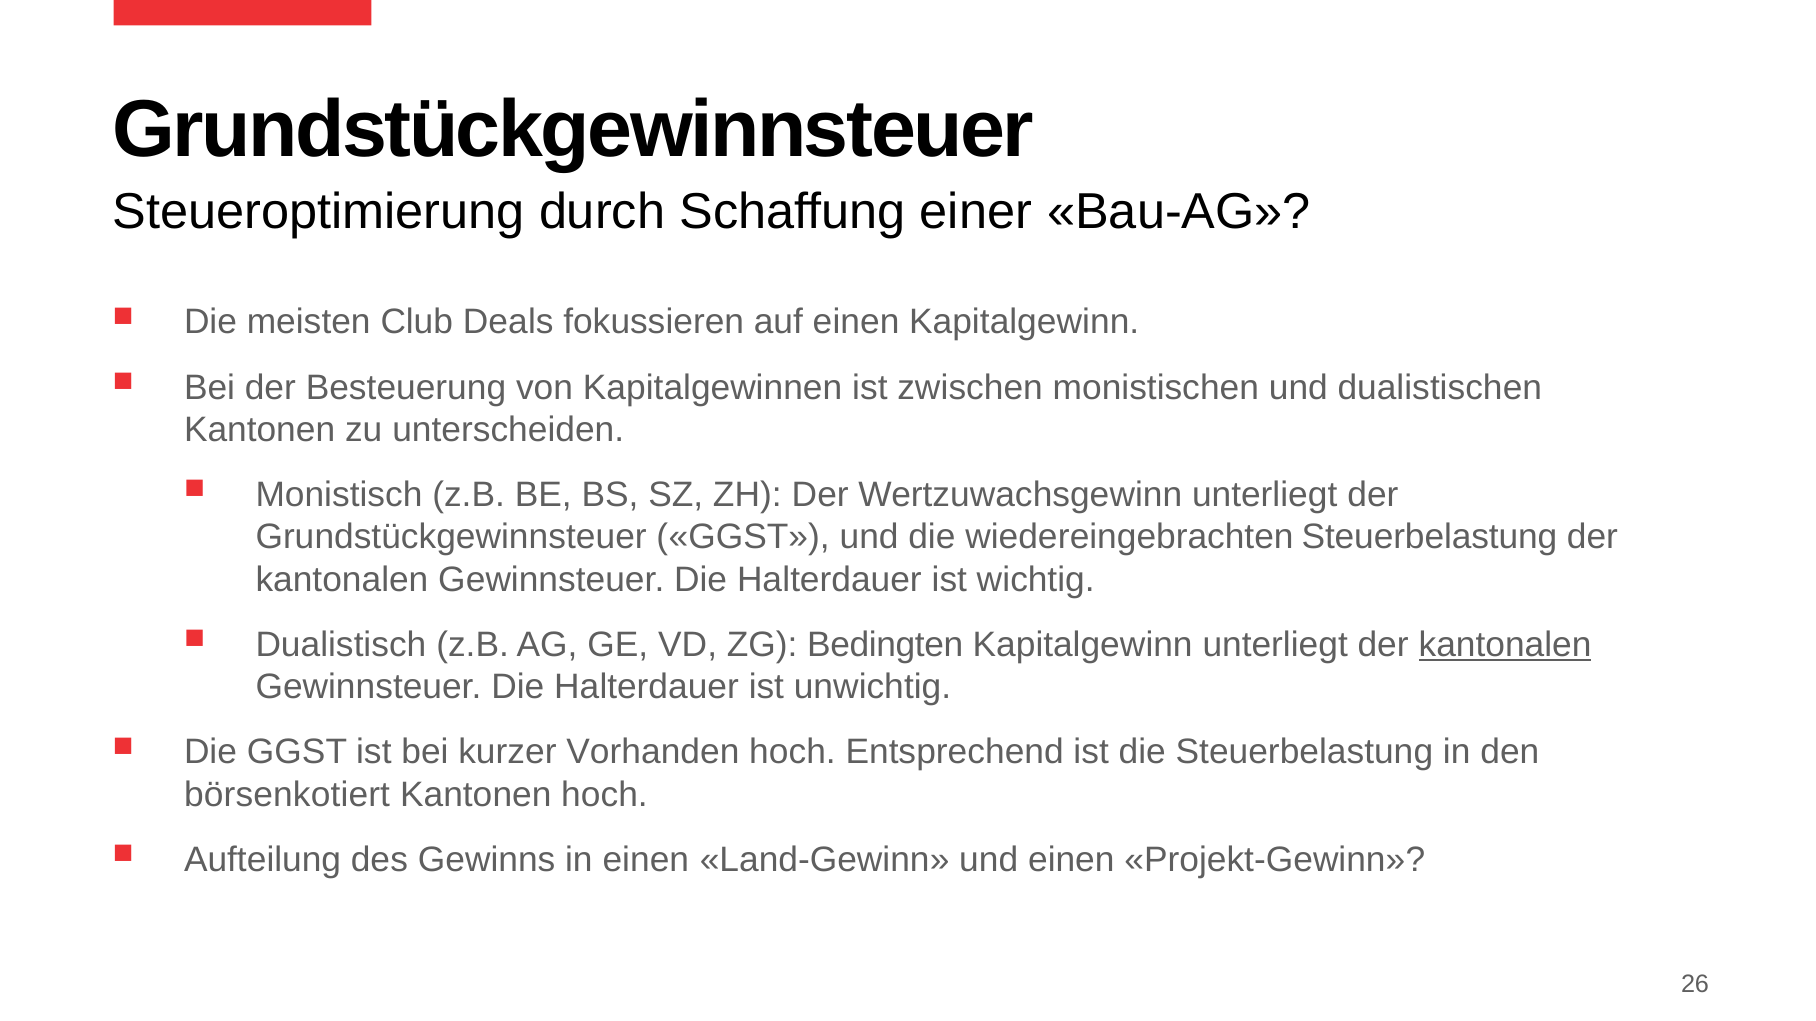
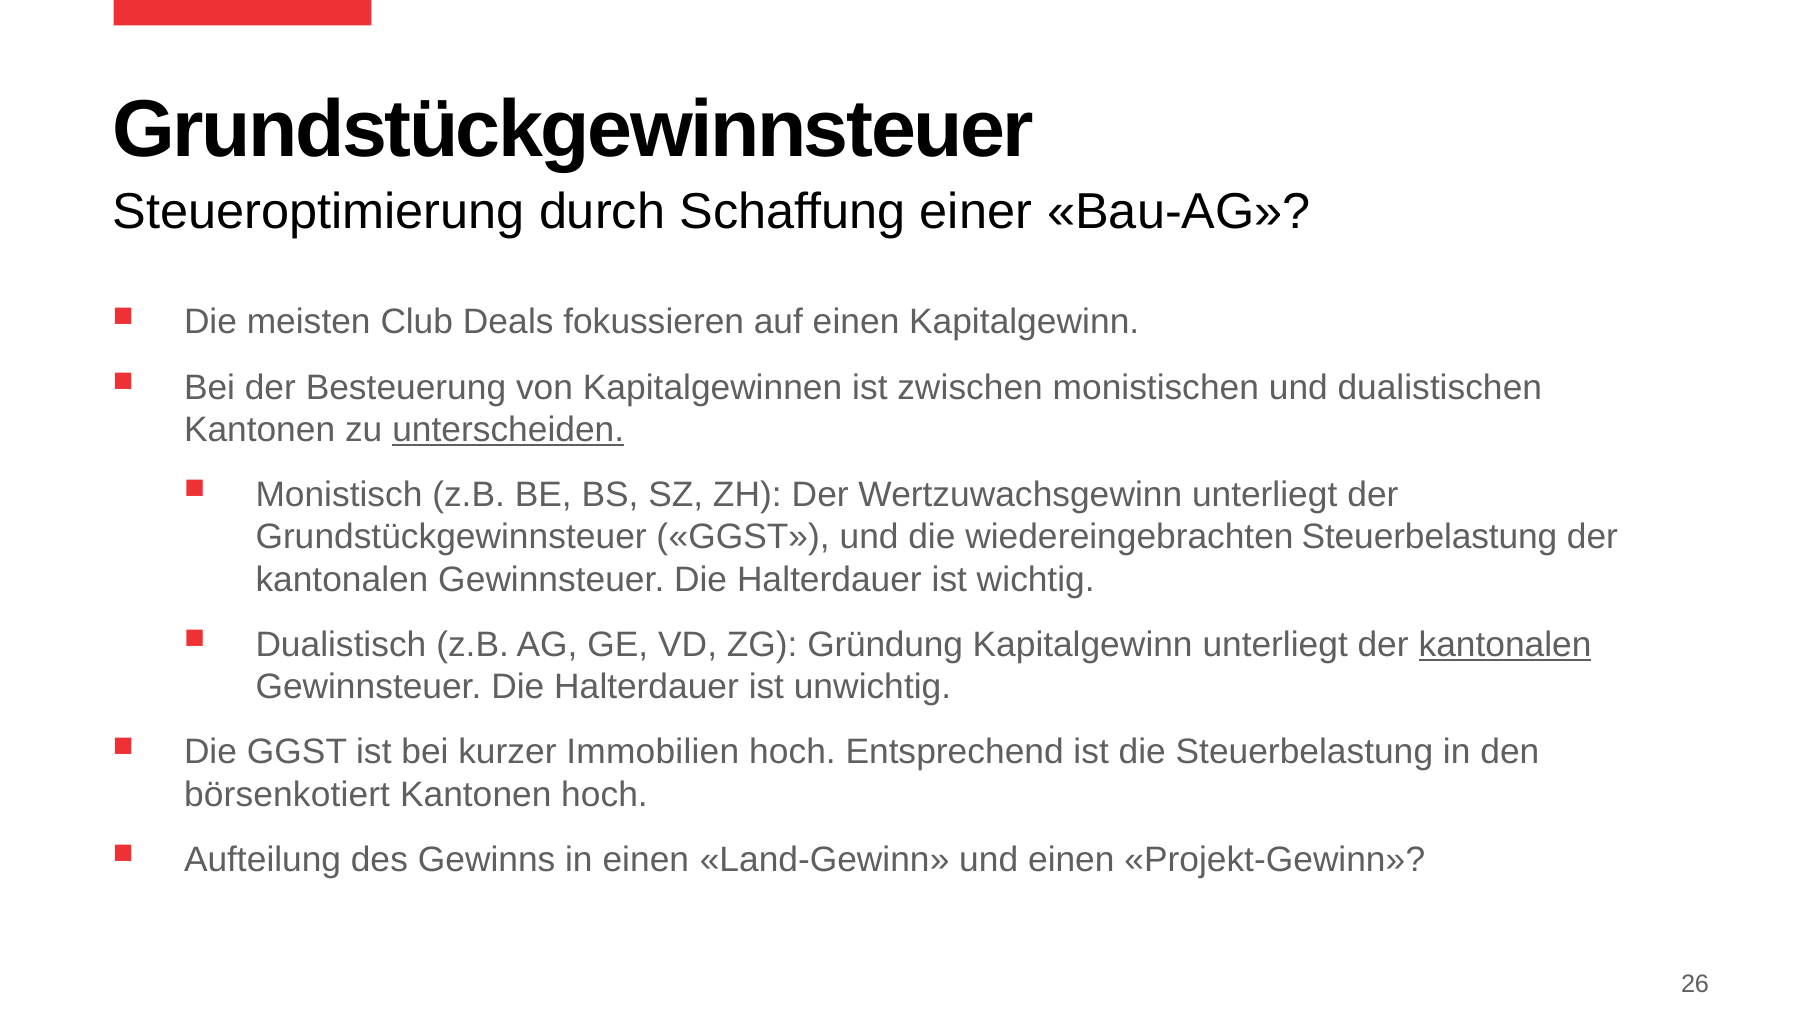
unterscheiden underline: none -> present
Bedingten: Bedingten -> Gründung
Vorhanden: Vorhanden -> Immobilien
